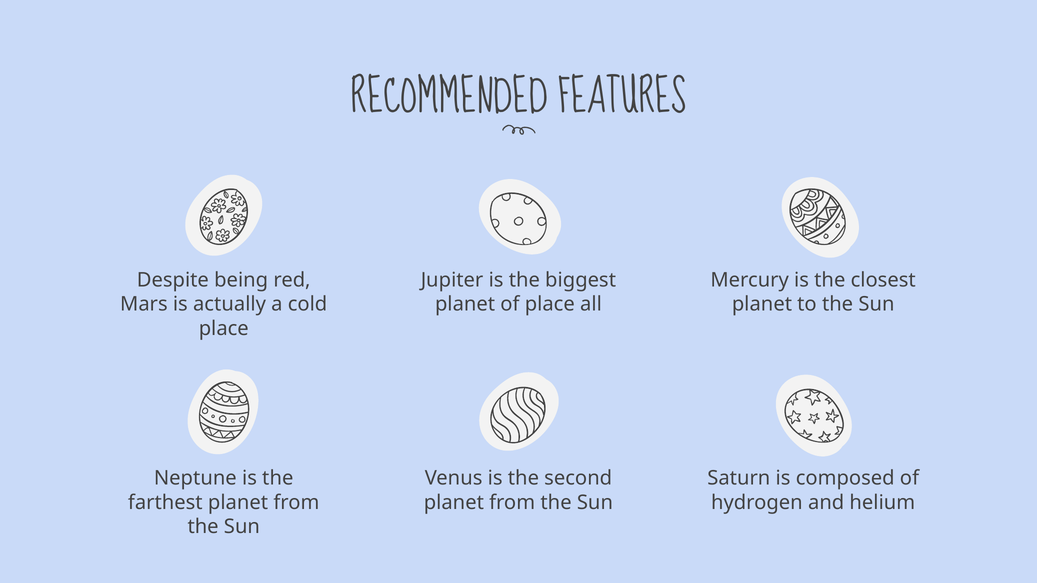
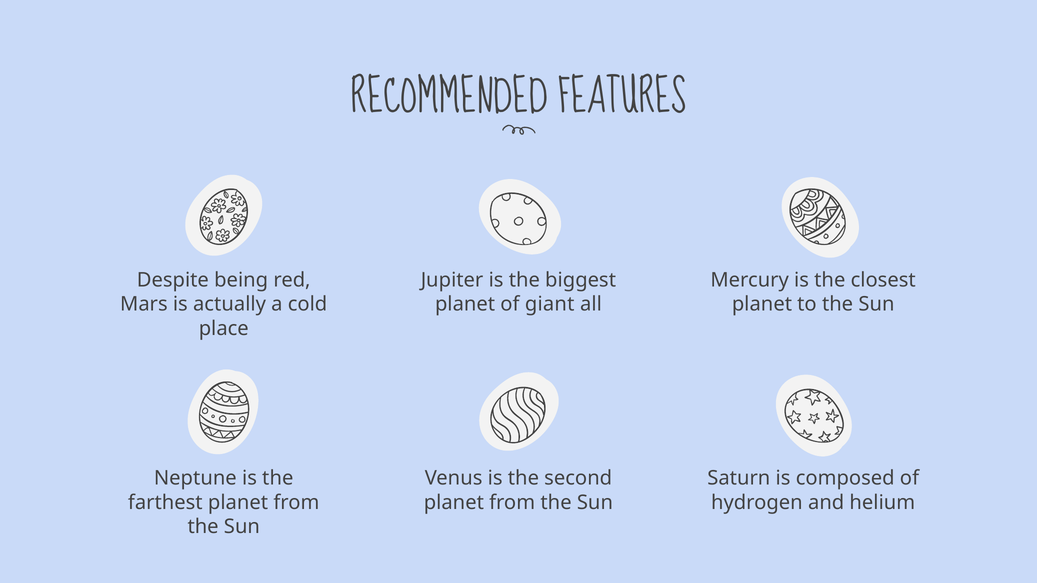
of place: place -> giant
